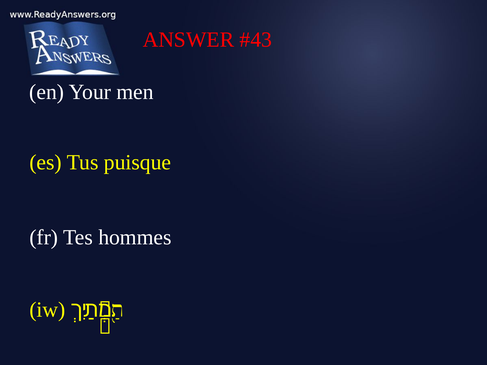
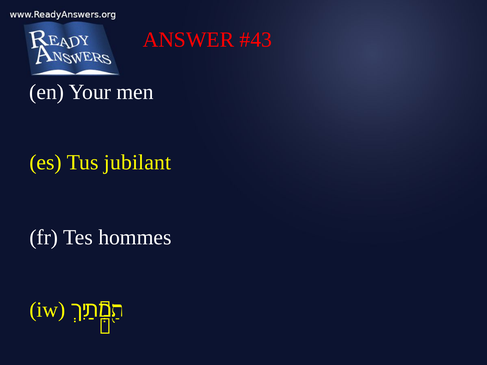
puisque: puisque -> jubilant
